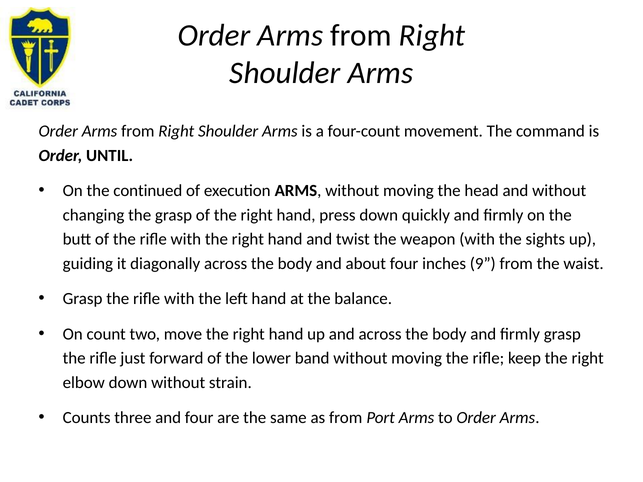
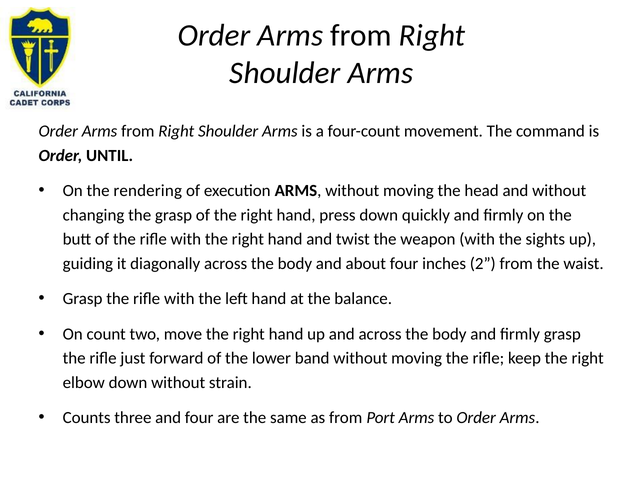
continued: continued -> rendering
9: 9 -> 2
